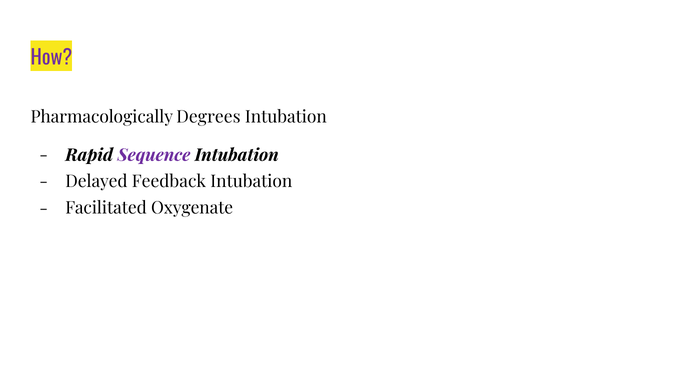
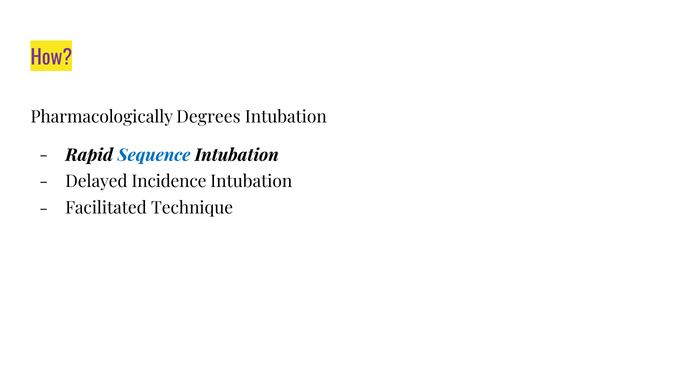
Sequence colour: purple -> blue
Feedback: Feedback -> Incidence
Oxygenate: Oxygenate -> Technique
